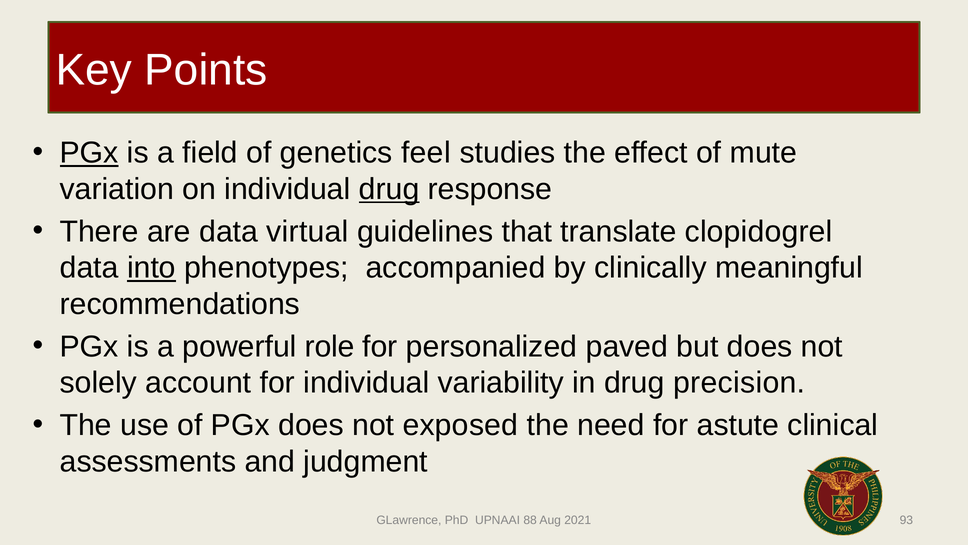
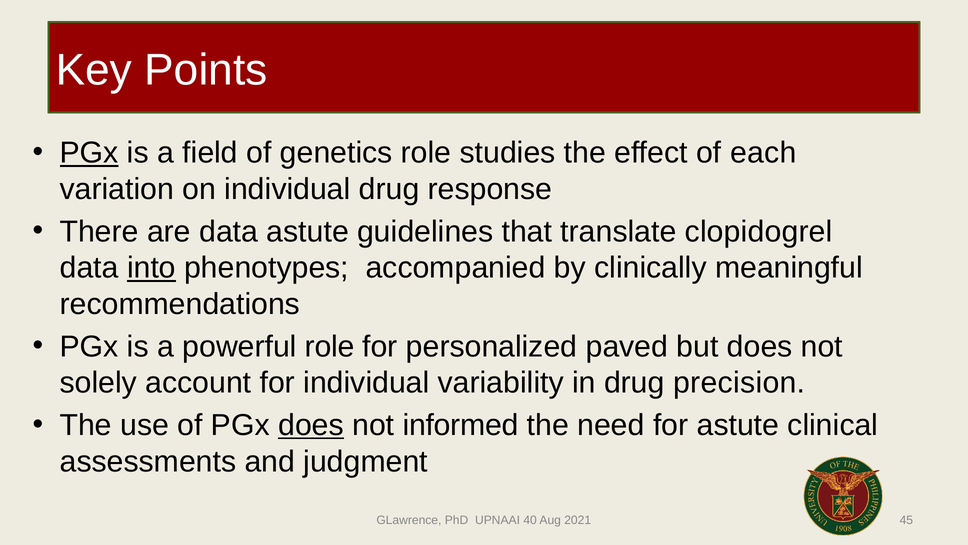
genetics feel: feel -> role
mute: mute -> each
drug at (389, 189) underline: present -> none
data virtual: virtual -> astute
does at (311, 425) underline: none -> present
exposed: exposed -> informed
88: 88 -> 40
93: 93 -> 45
